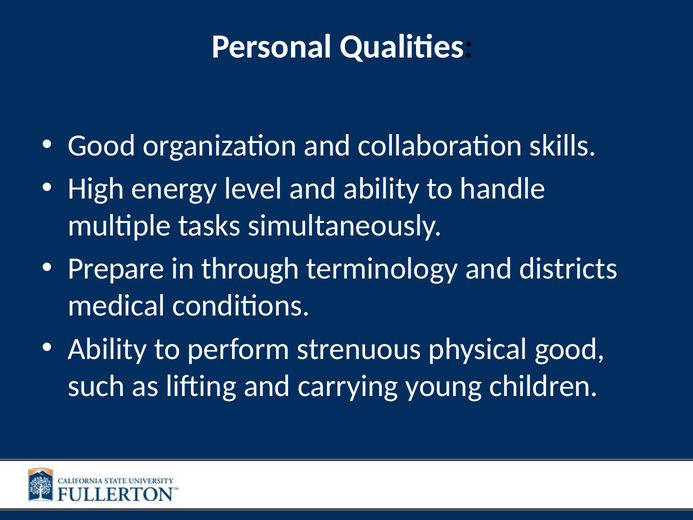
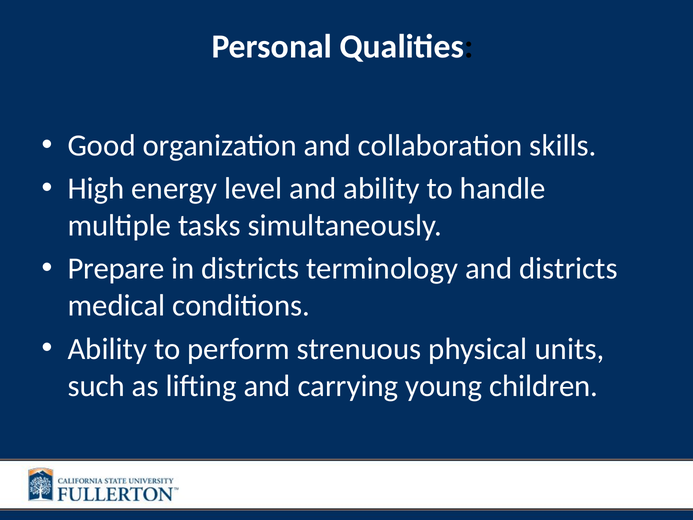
in through: through -> districts
physical good: good -> units
